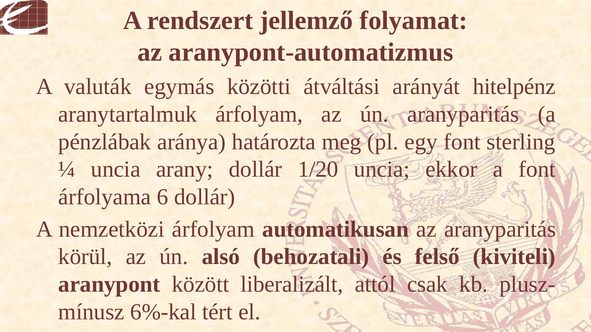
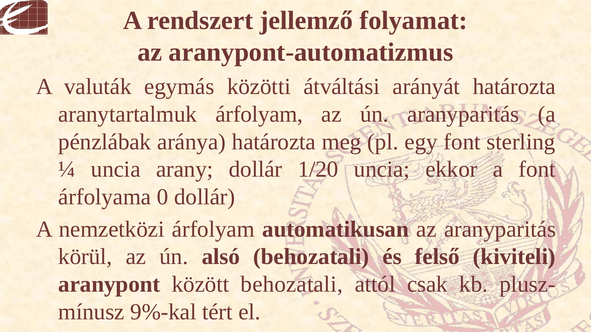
arányát hitelpénz: hitelpénz -> határozta
6: 6 -> 0
között liberalizált: liberalizált -> behozatali
6%-kal: 6%-kal -> 9%-kal
